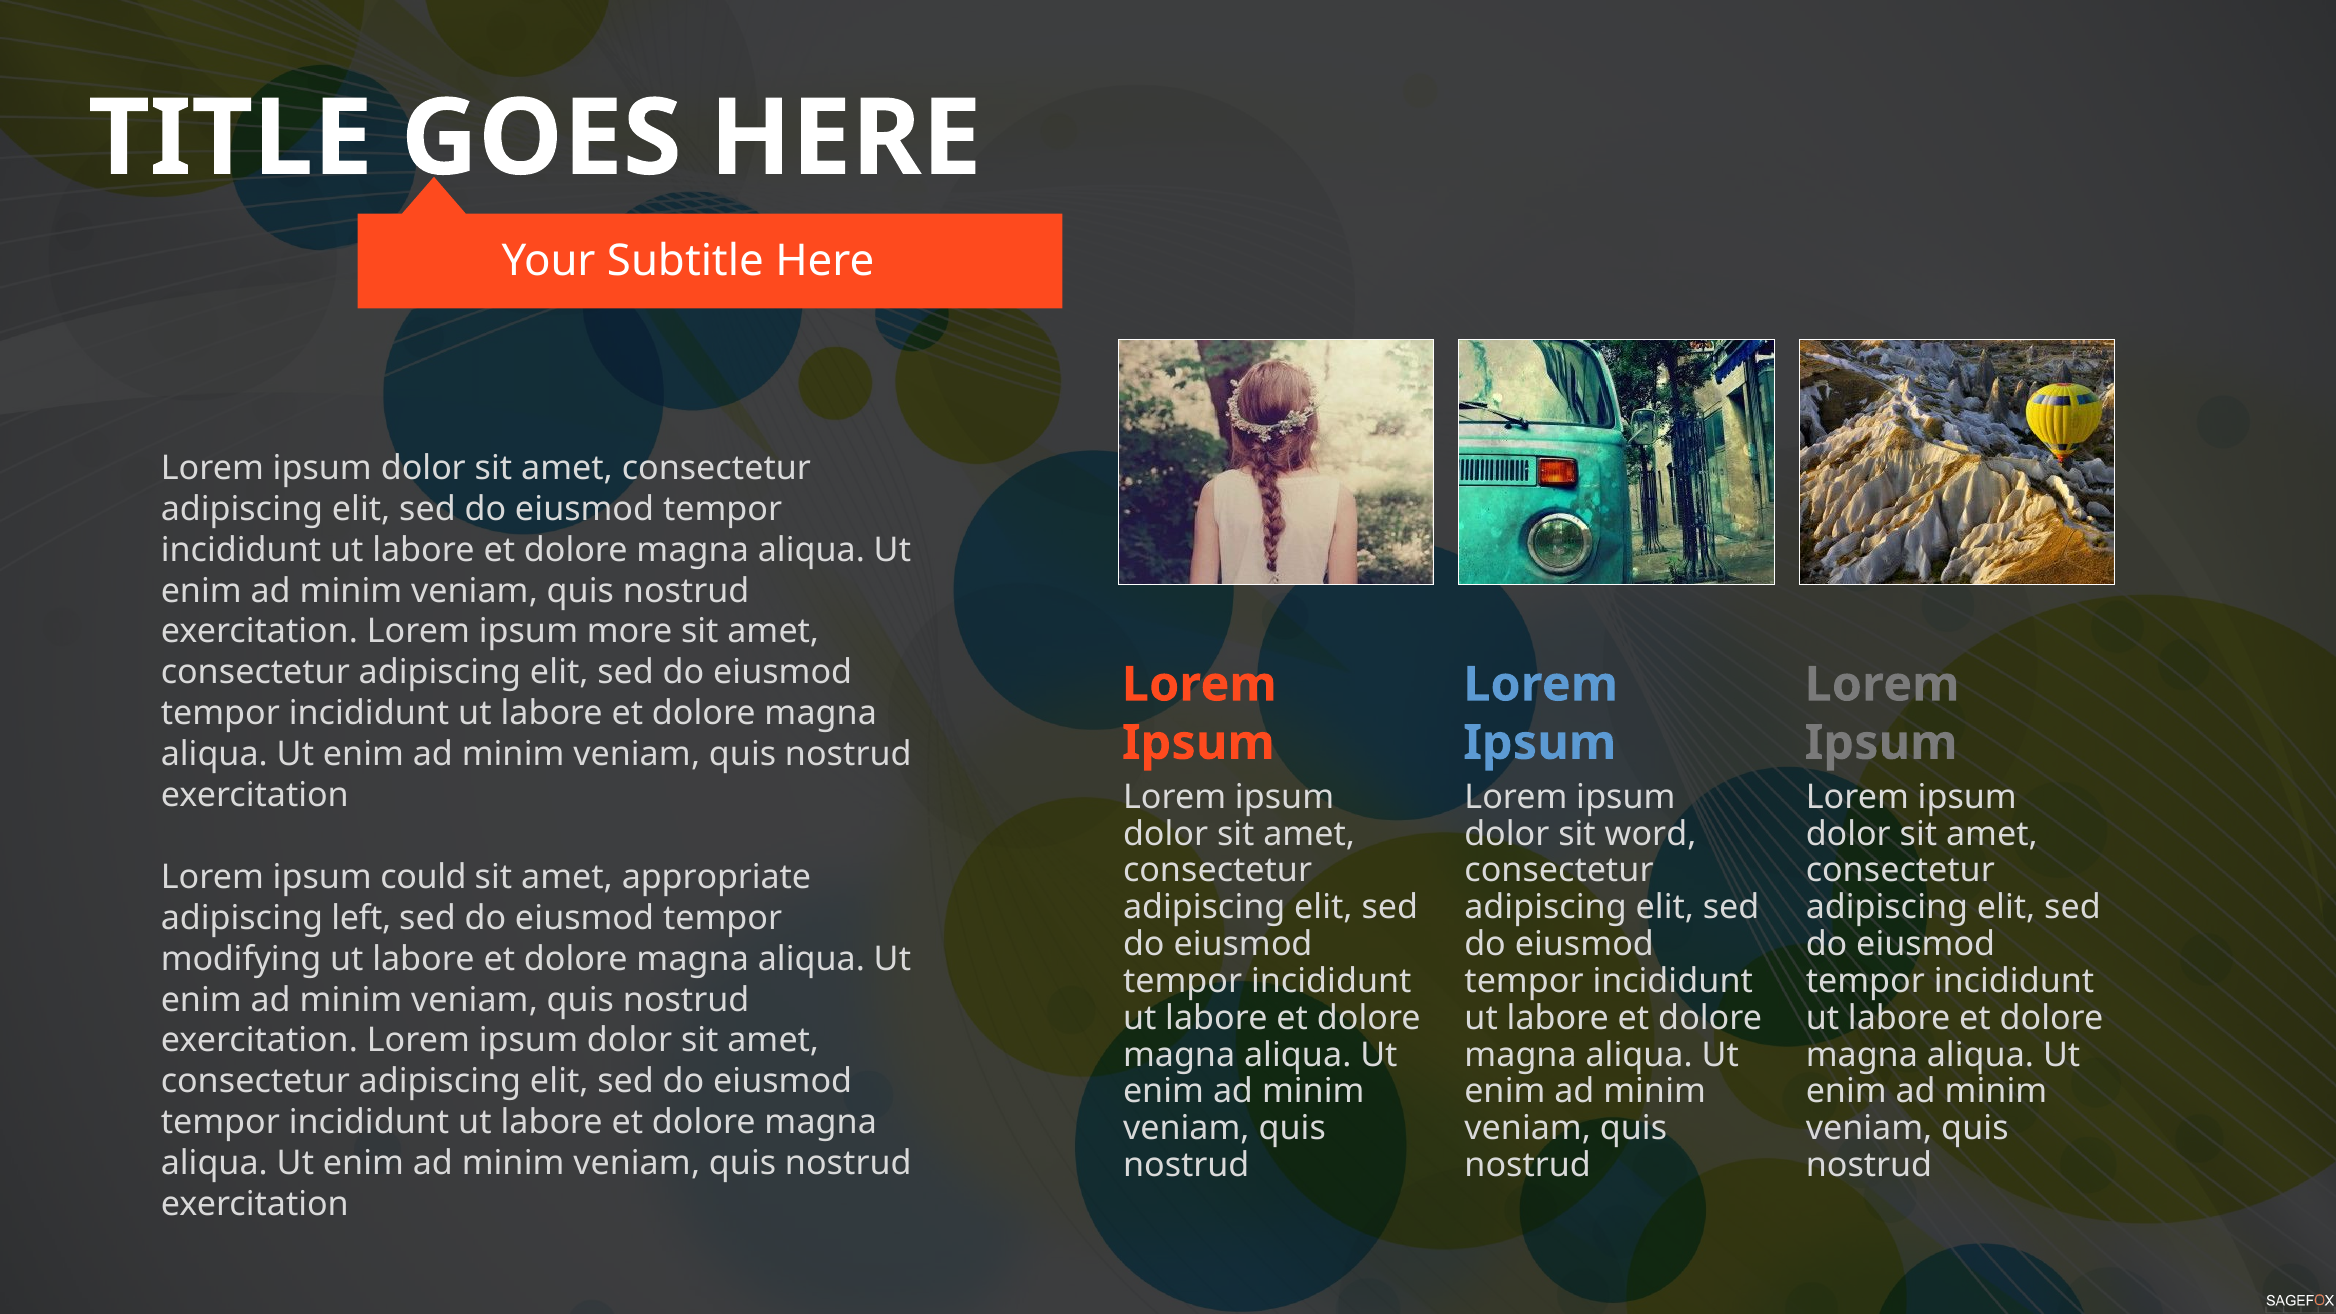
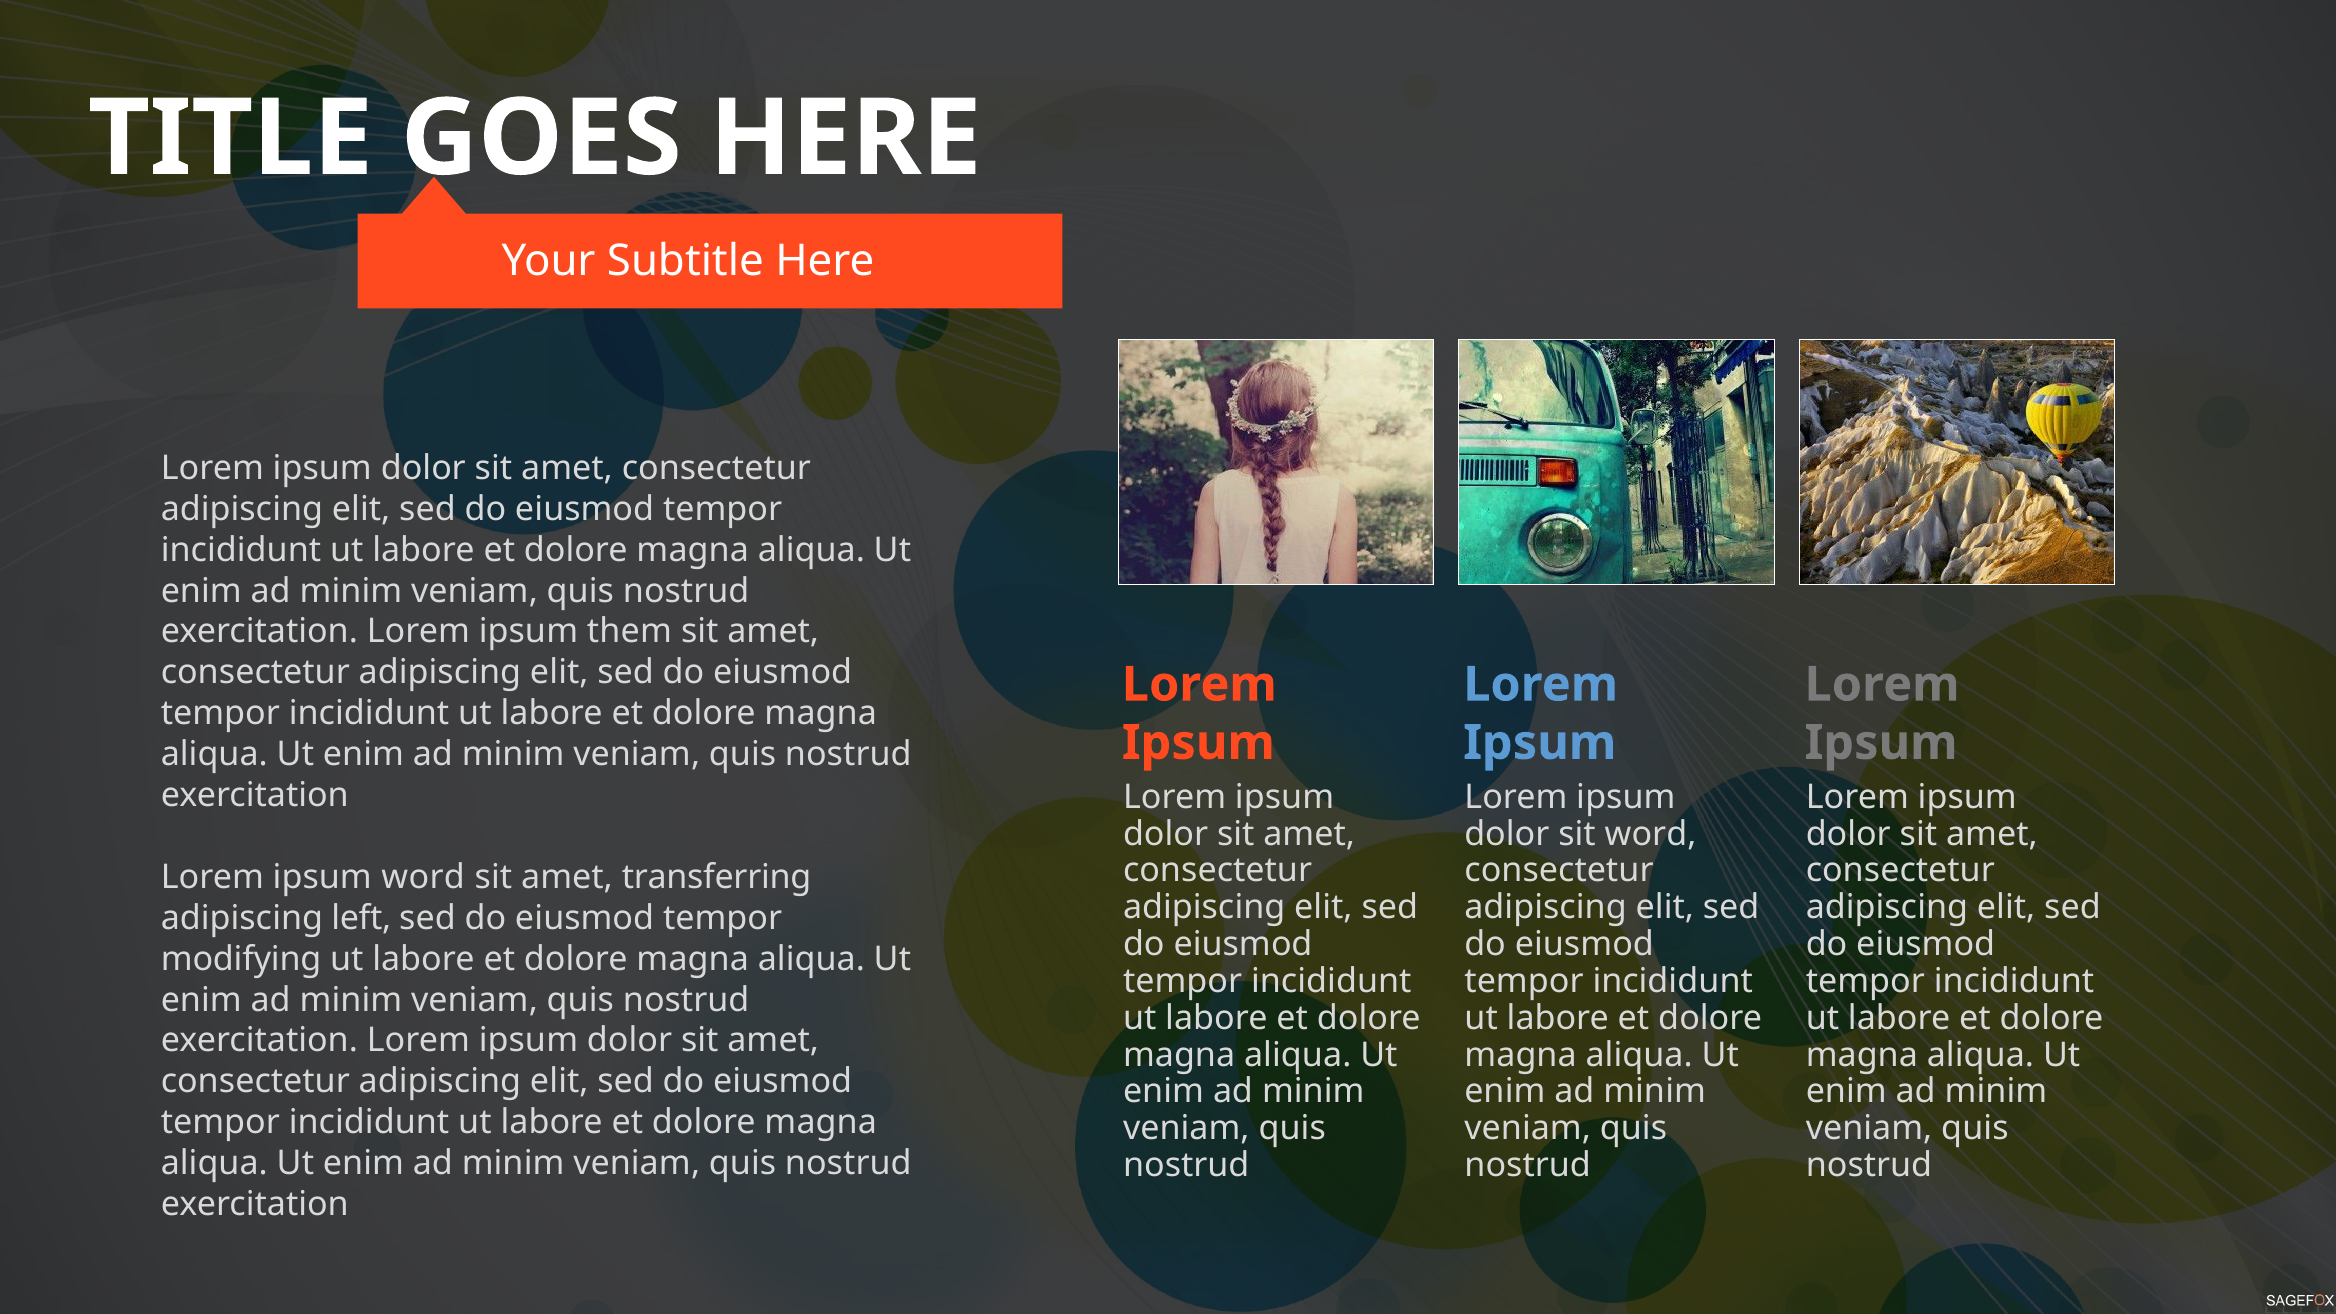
more: more -> them
ipsum could: could -> word
appropriate: appropriate -> transferring
